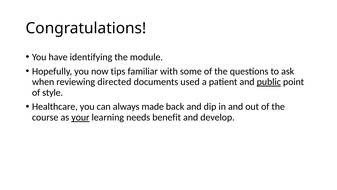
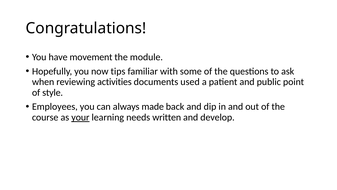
identifying: identifying -> movement
directed: directed -> activities
public underline: present -> none
Healthcare: Healthcare -> Employees
benefit: benefit -> written
